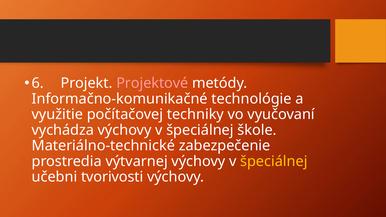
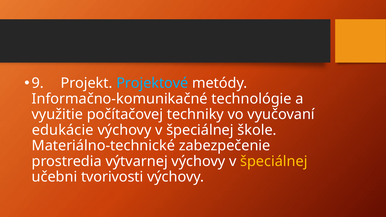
6: 6 -> 9
Projektové colour: pink -> light blue
vychádza: vychádza -> edukácie
